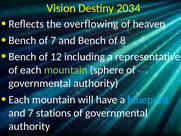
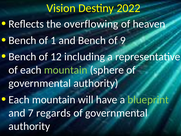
2034: 2034 -> 2022
of 7: 7 -> 1
8: 8 -> 9
blueprint colour: light blue -> light green
stations: stations -> regards
